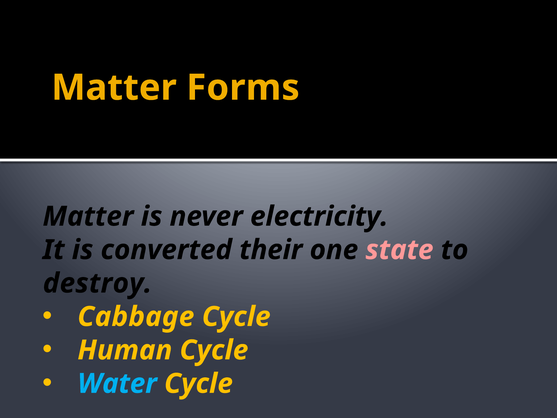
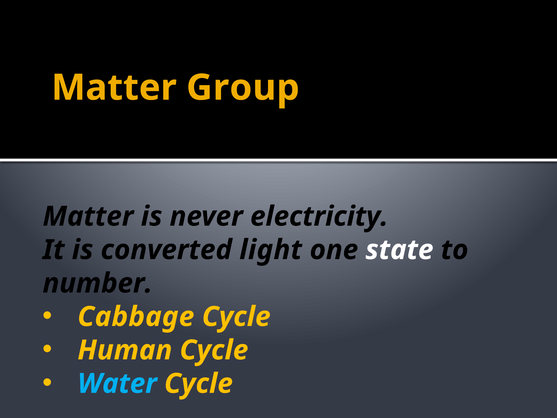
Forms: Forms -> Group
their: their -> light
state colour: pink -> white
destroy: destroy -> number
